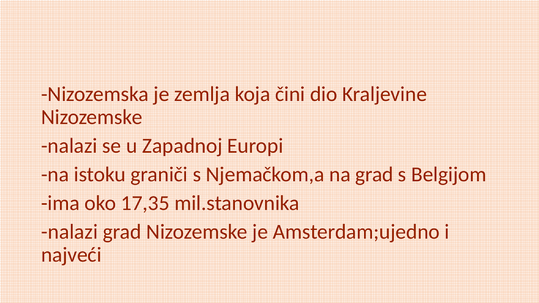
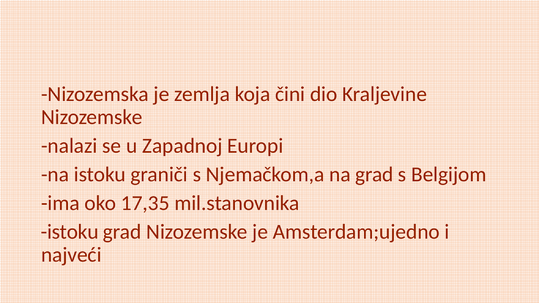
nalazi at (70, 232): nalazi -> istoku
